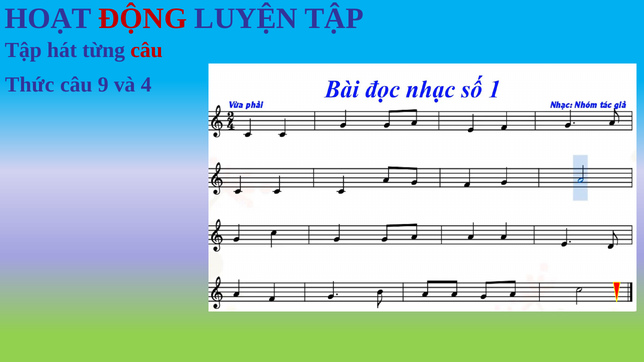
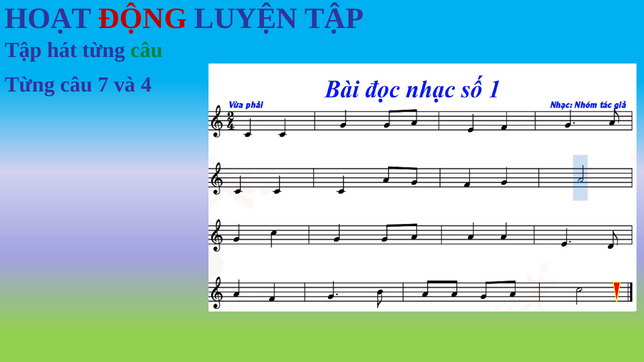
câu at (146, 50) colour: red -> green
Thức at (30, 85): Thức -> Từng
9: 9 -> 7
